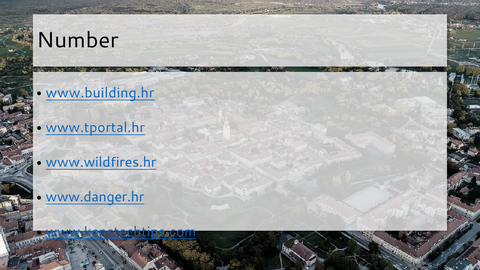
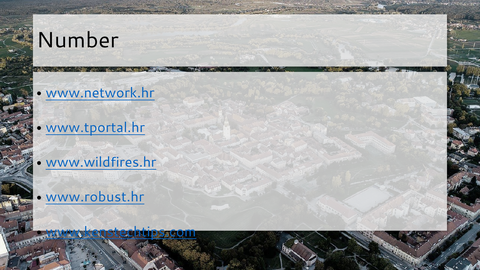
www.building.hr: www.building.hr -> www.network.hr
www.danger.hr: www.danger.hr -> www.robust.hr
